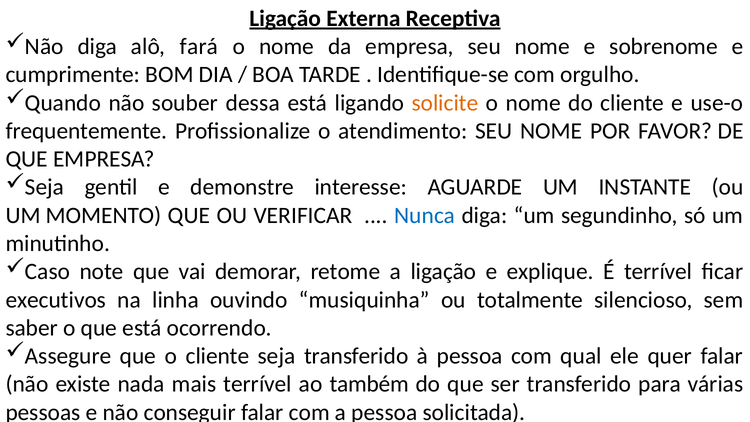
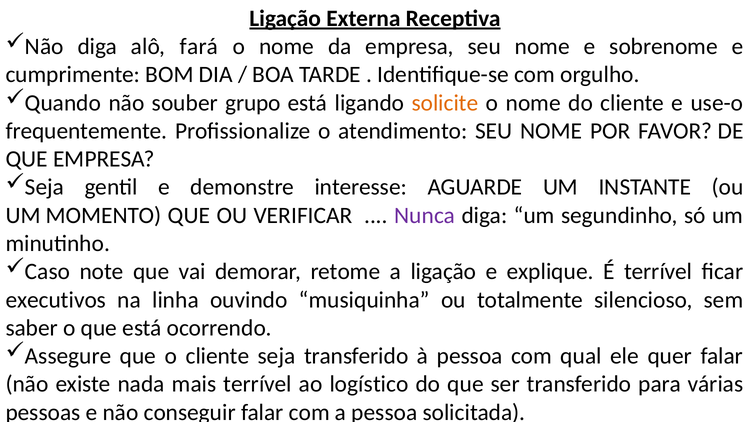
dessa: dessa -> grupo
Nunca colour: blue -> purple
também: também -> logístico
